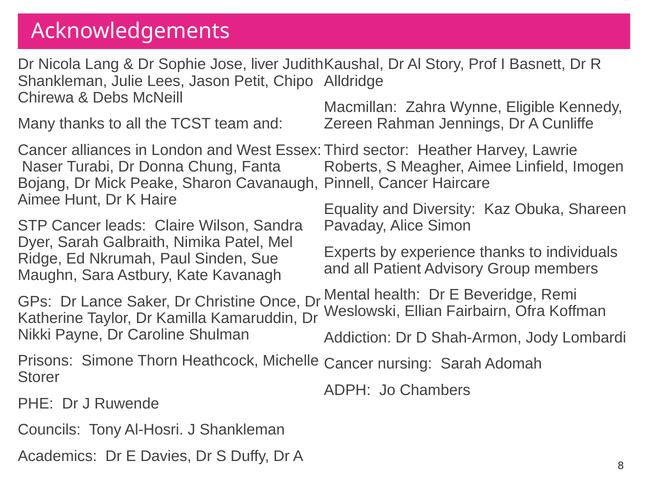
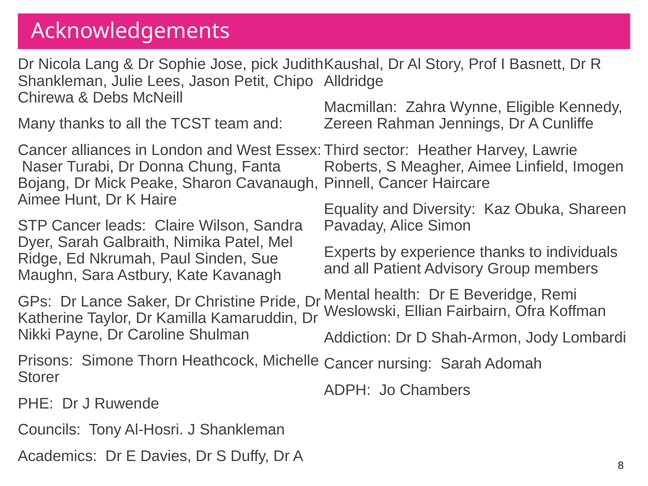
liver: liver -> pick
Once: Once -> Pride
